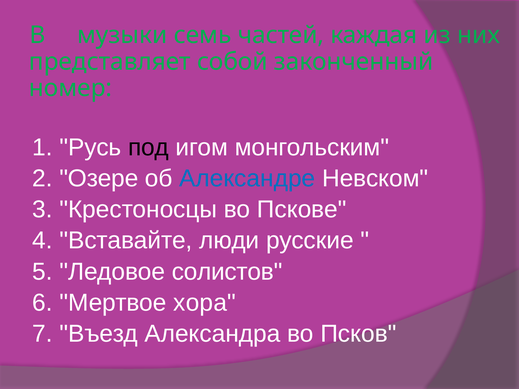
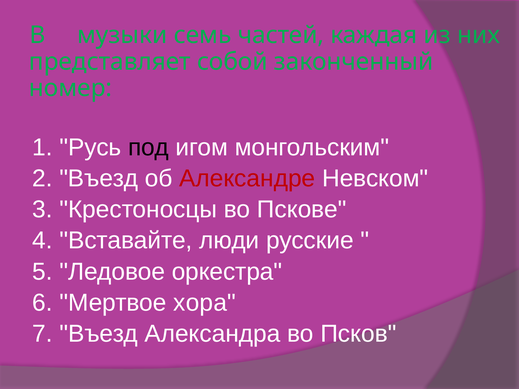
2 Озере: Озере -> Въезд
Александре colour: blue -> red
солистов: солистов -> оркестра
